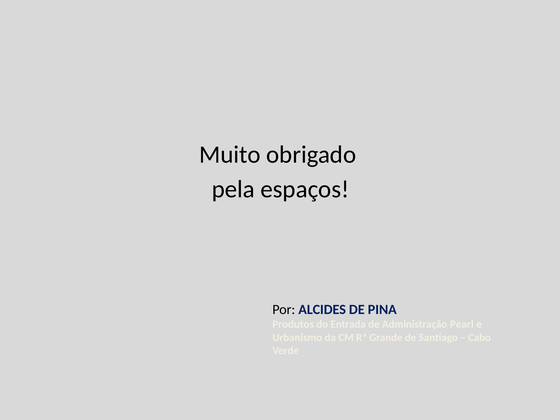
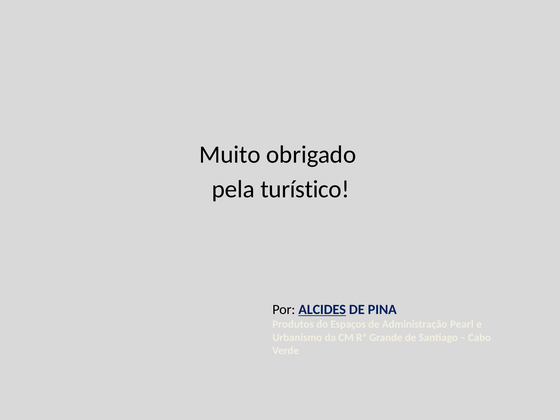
espaços: espaços -> turístico
ALCIDES underline: none -> present
Entrada: Entrada -> Espaços
